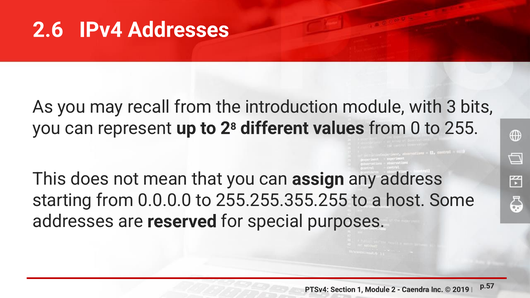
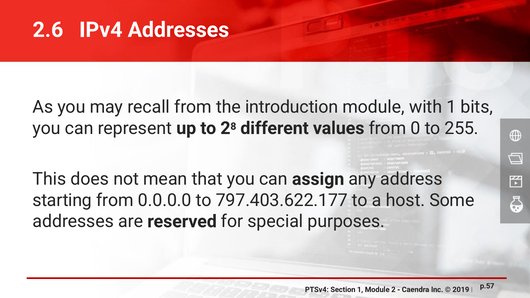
with 3: 3 -> 1
255.255.355.255: 255.255.355.255 -> 797.403.622.177
